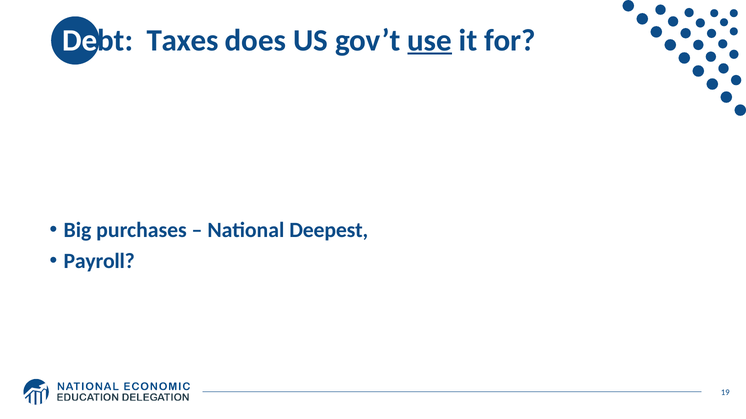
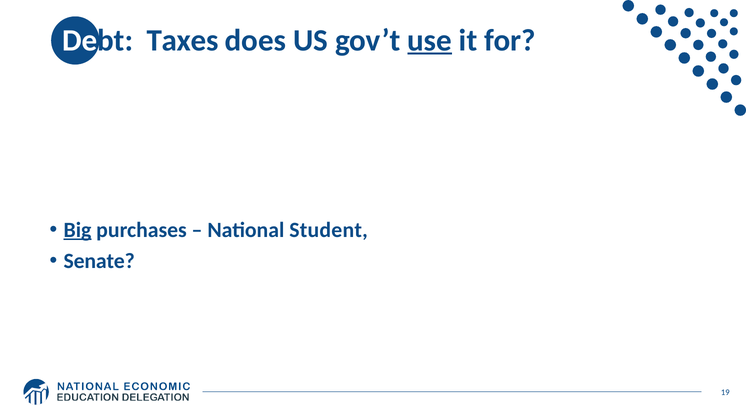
Big underline: none -> present
Deepest: Deepest -> Student
Payroll: Payroll -> Senate
